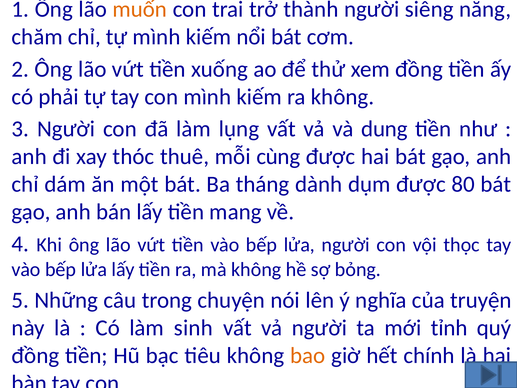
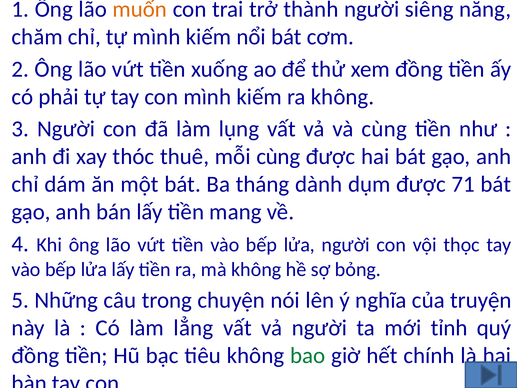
và dung: dung -> cùng
80: 80 -> 71
sinh: sinh -> lẳng
bao colour: orange -> green
